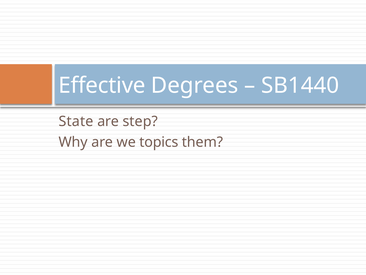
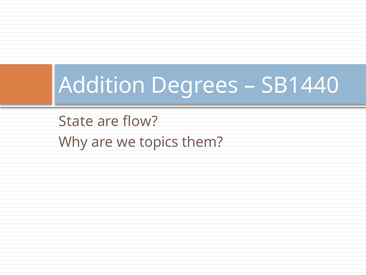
Effective: Effective -> Addition
step: step -> flow
